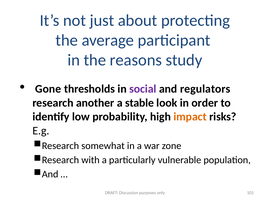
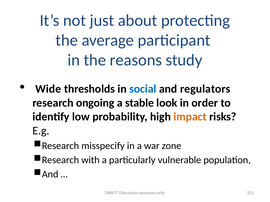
Gone: Gone -> Wide
social colour: purple -> blue
another: another -> ongoing
somewhat: somewhat -> misspecify
